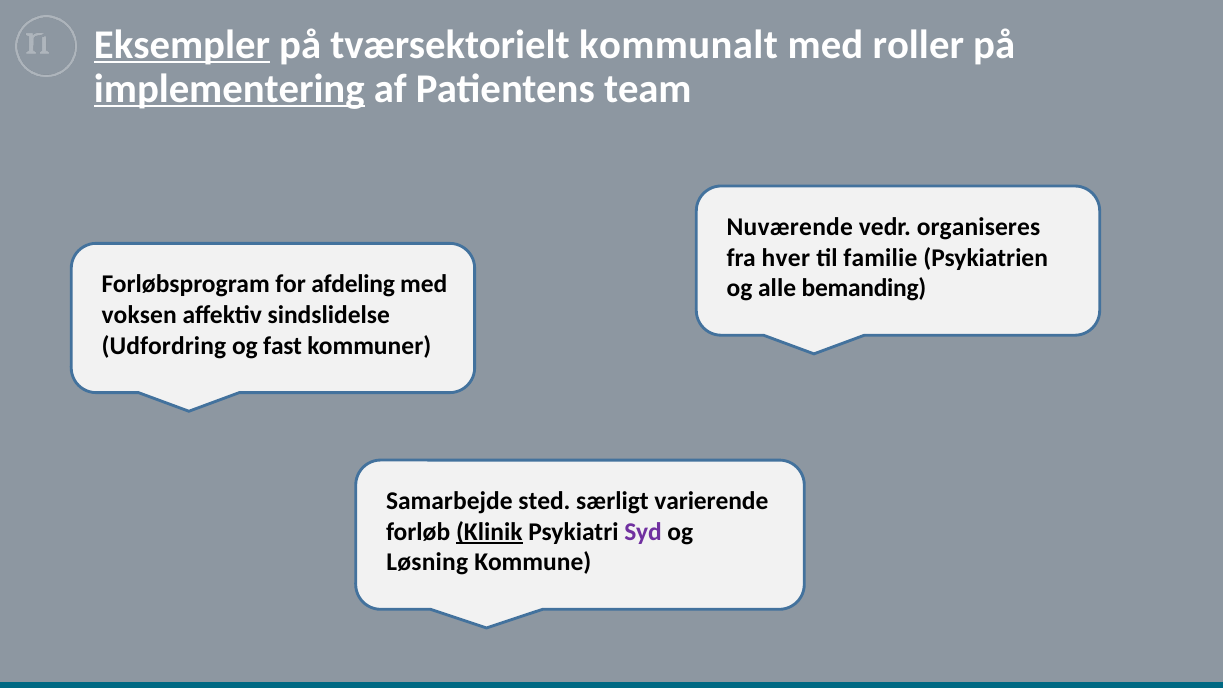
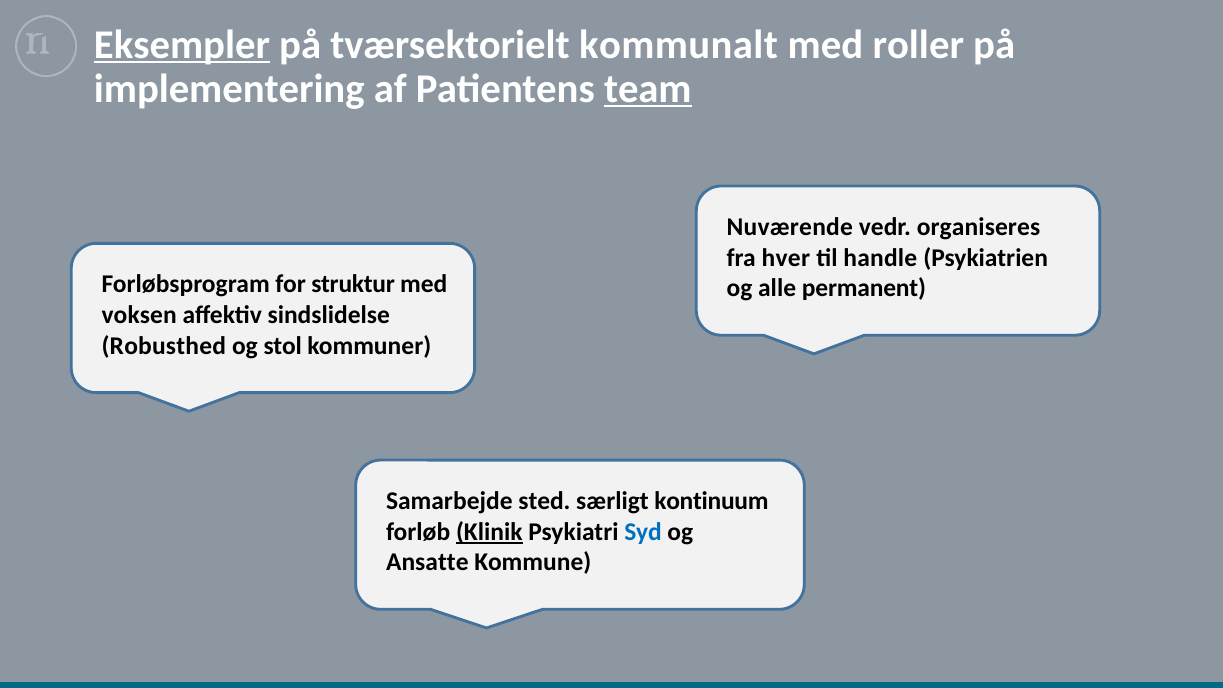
implementering underline: present -> none
team underline: none -> present
familie: familie -> handle
afdeling: afdeling -> struktur
bemanding: bemanding -> permanent
Udfordring: Udfordring -> Robusthed
fast: fast -> stol
varierende: varierende -> kontinuum
Syd colour: purple -> blue
Løsning: Løsning -> Ansatte
